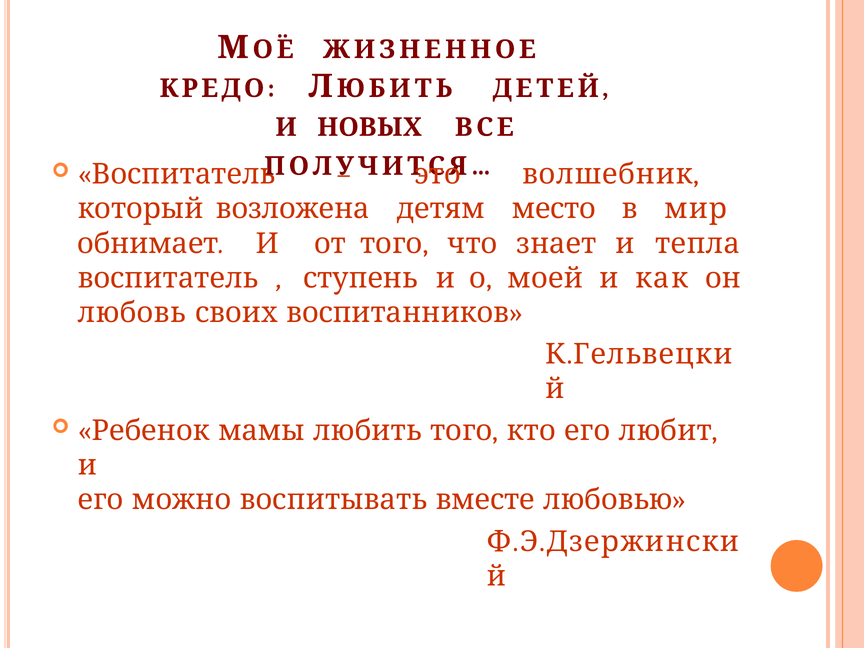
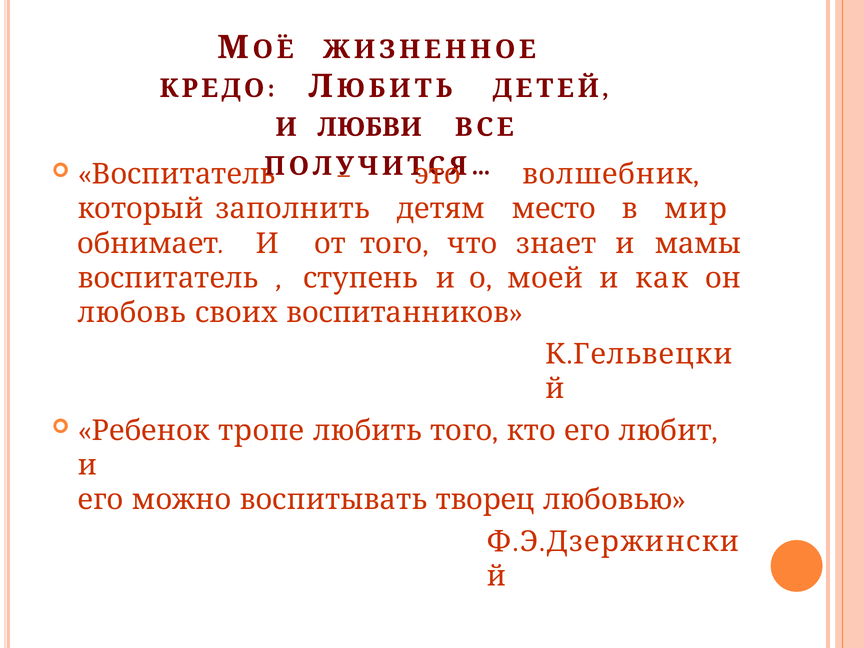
НОВЫХ: НОВЫХ -> ЛЮБВИ
возложена: возложена -> заполнить
тепла: тепла -> мамы
мамы: мамы -> тропе
вместе: вместе -> творец
